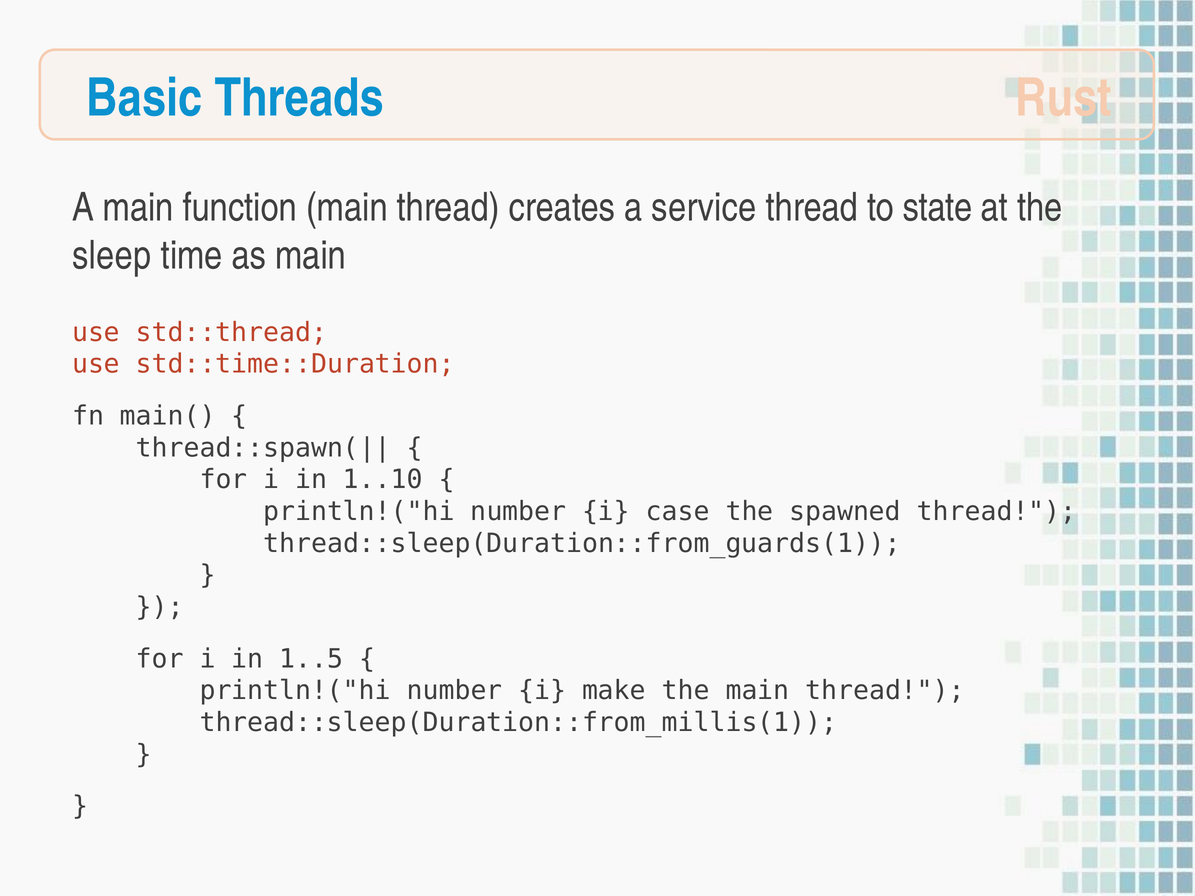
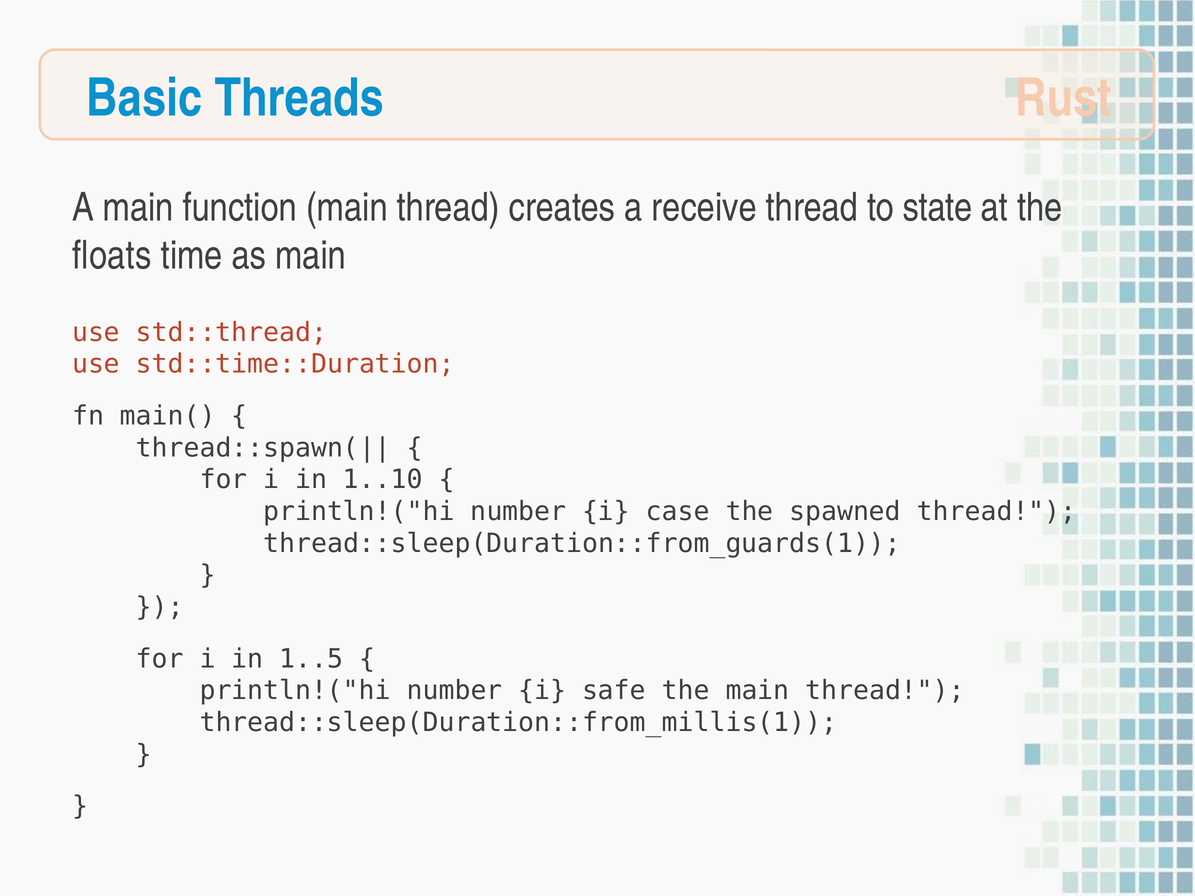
service: service -> receive
sleep: sleep -> floats
make: make -> safe
